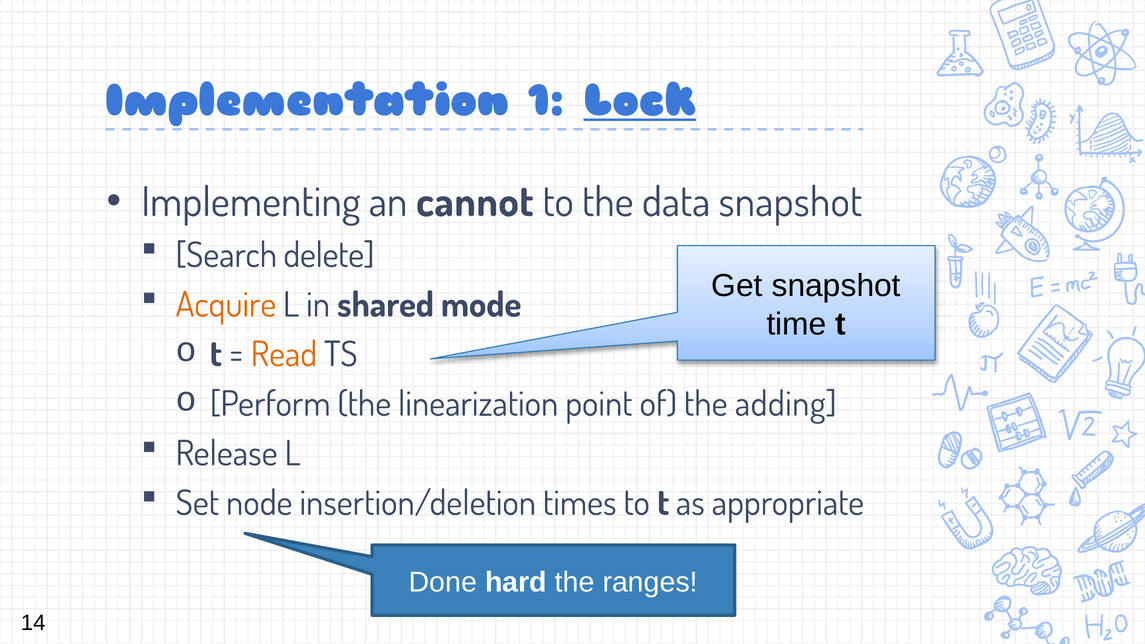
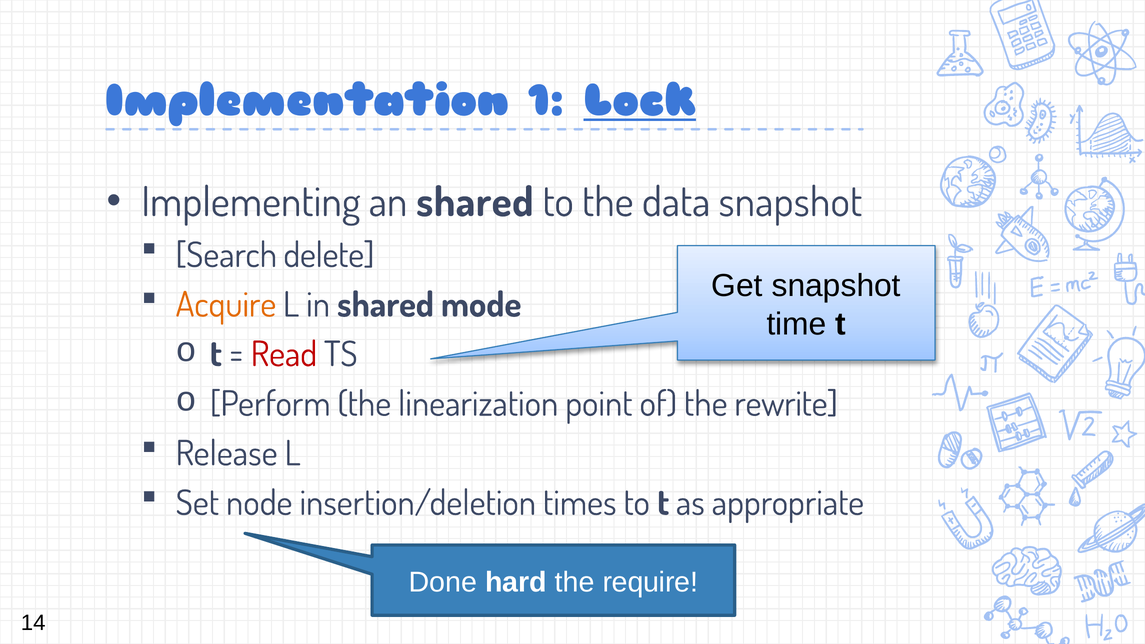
an cannot: cannot -> shared
Read colour: orange -> red
adding: adding -> rewrite
ranges: ranges -> require
